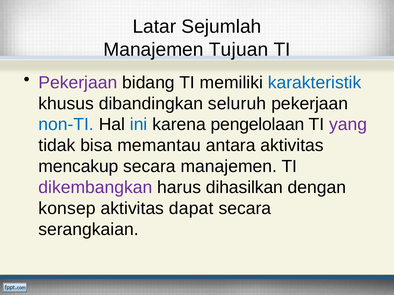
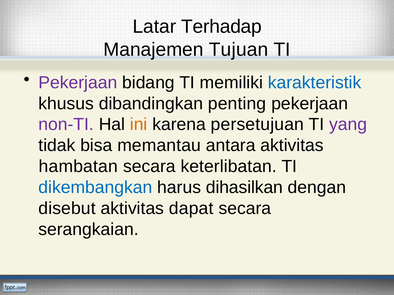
Sejumlah: Sejumlah -> Terhadap
seluruh: seluruh -> penting
non-TI colour: blue -> purple
ini colour: blue -> orange
pengelolaan: pengelolaan -> persetujuan
mencakup: mencakup -> hambatan
secara manajemen: manajemen -> keterlibatan
dikembangkan colour: purple -> blue
konsep: konsep -> disebut
